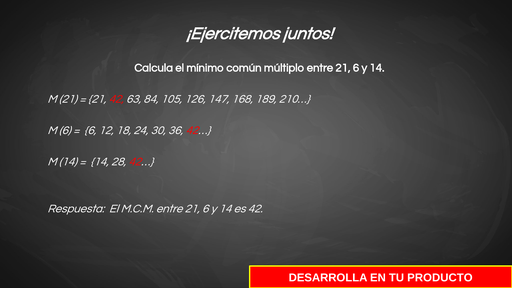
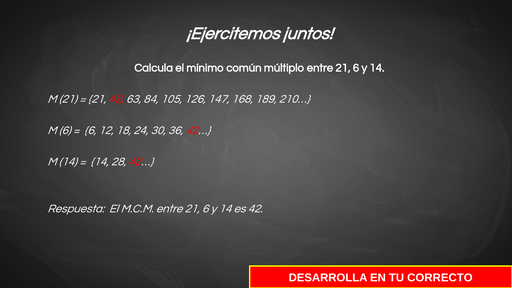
PRODUCTO: PRODUCTO -> CORRECTO
